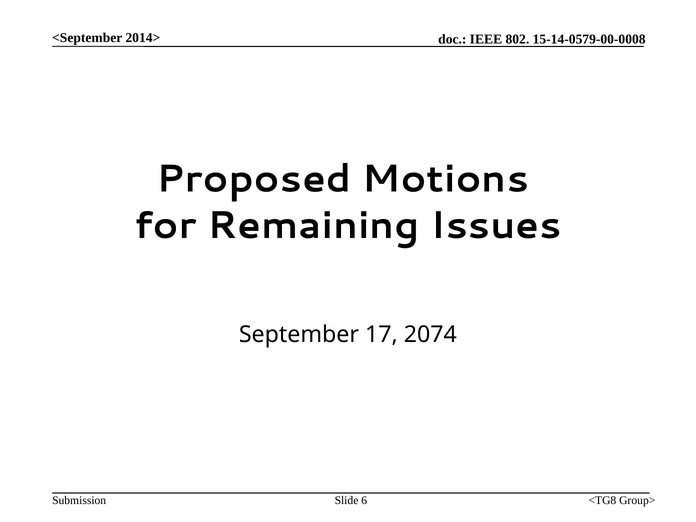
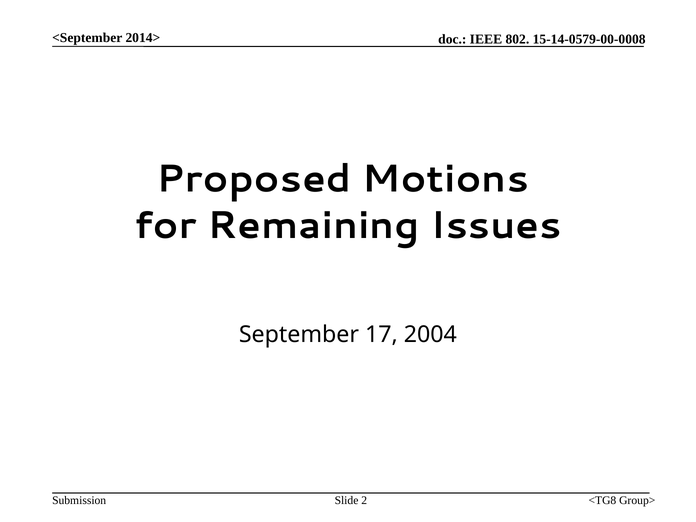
2074: 2074 -> 2004
6: 6 -> 2
